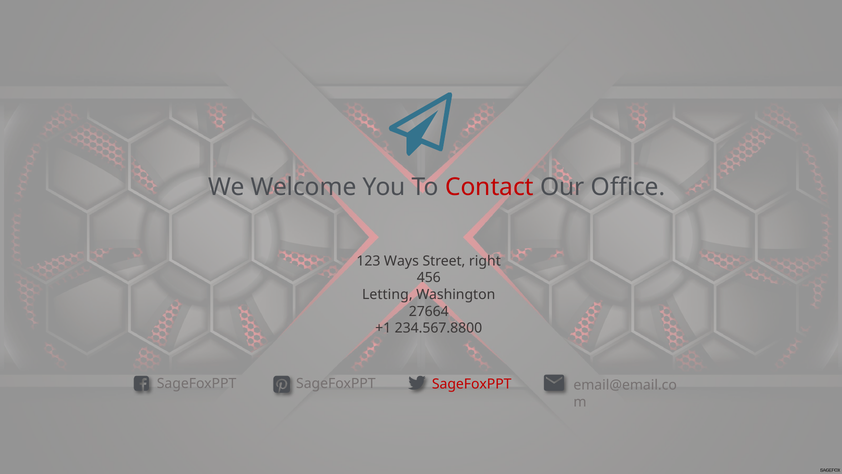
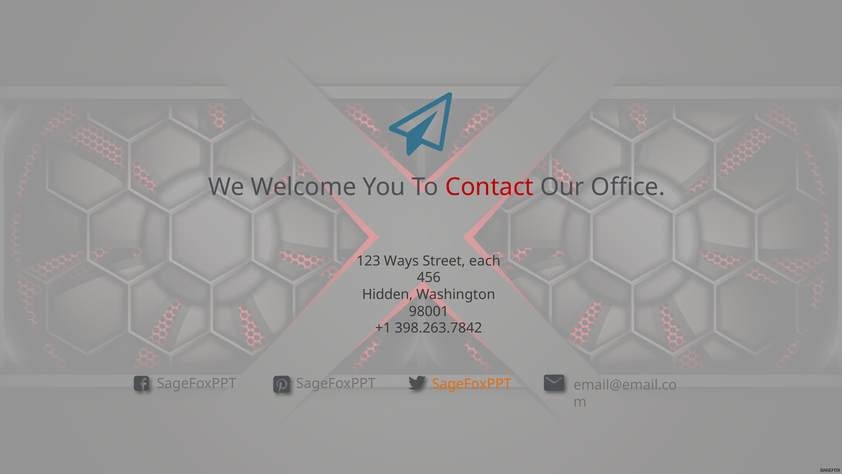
right: right -> each
Letting: Letting -> Hidden
27664: 27664 -> 98001
234.567.8800: 234.567.8800 -> 398.263.7842
SageFoxPPT at (472, 384) colour: red -> orange
